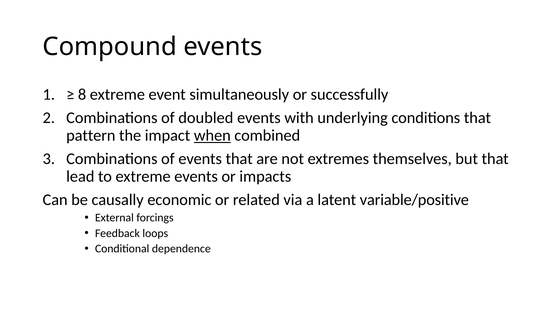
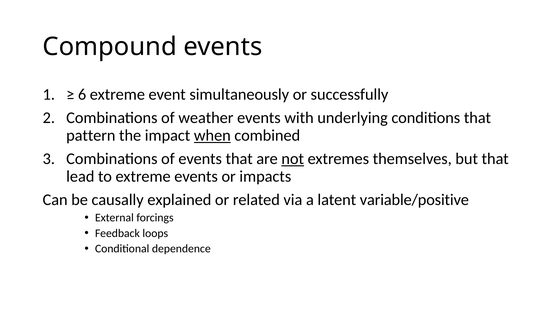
8: 8 -> 6
doubled: doubled -> weather
not underline: none -> present
economic: economic -> explained
